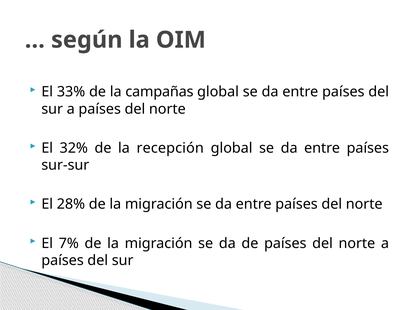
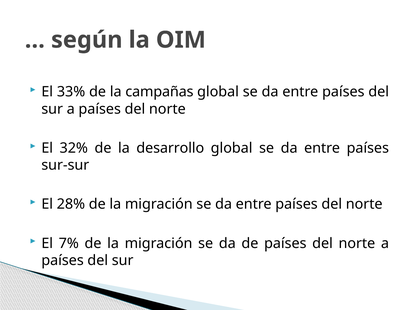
recepción: recepción -> desarrollo
